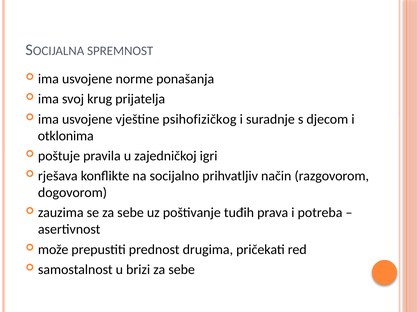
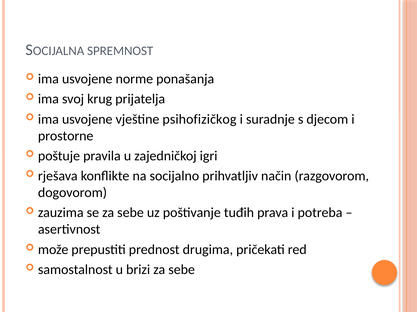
otklonima: otklonima -> prostorne
